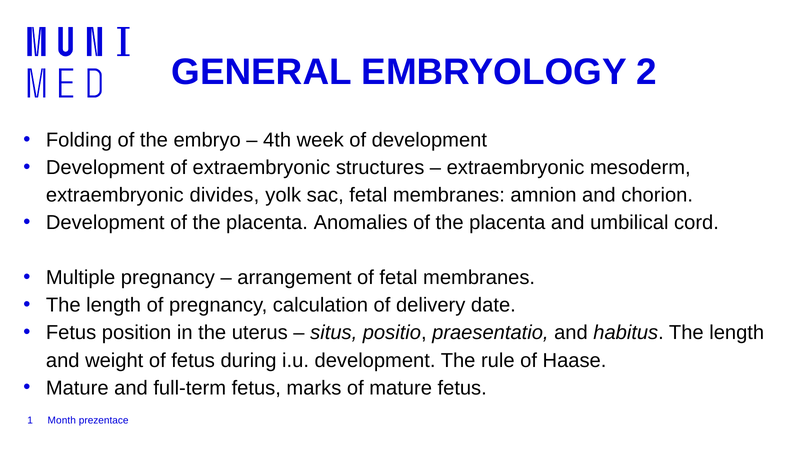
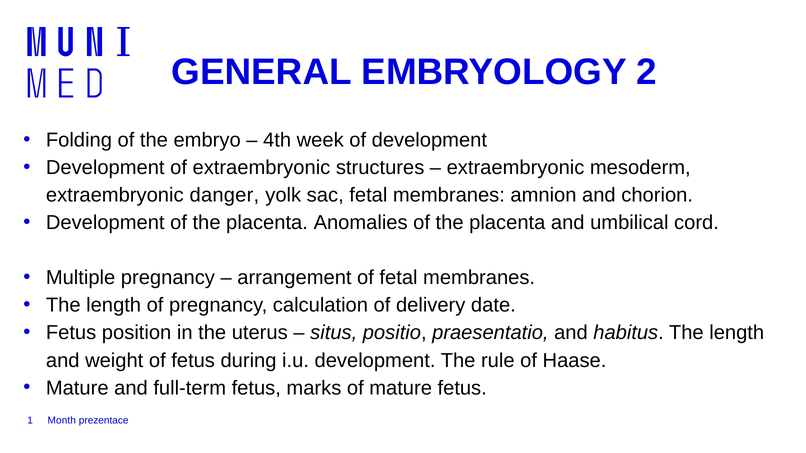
divides: divides -> danger
